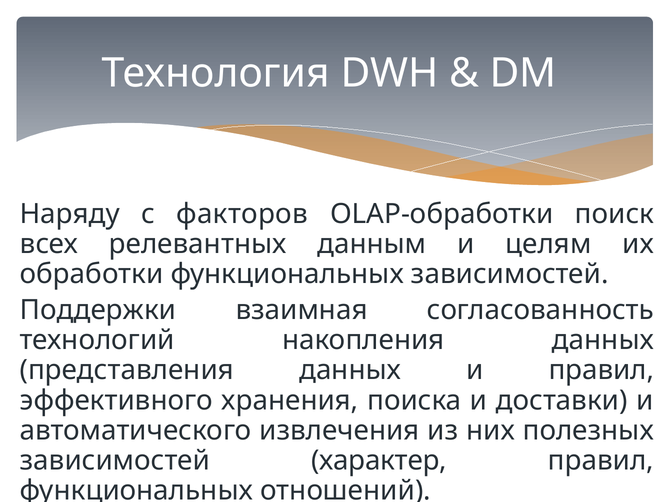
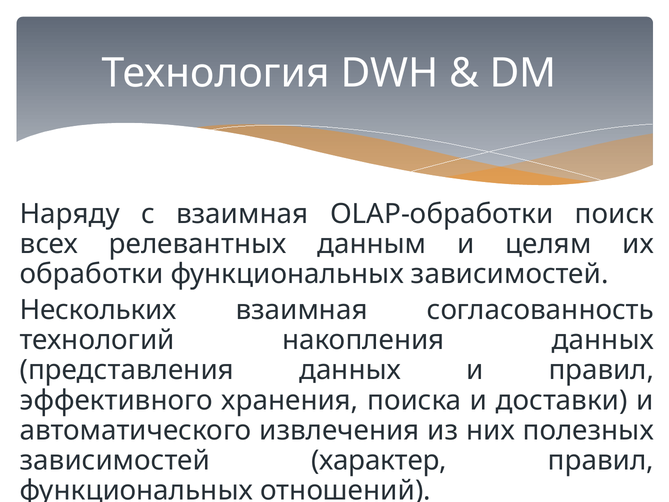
с факторов: факторов -> взаимная
Поддержки: Поддержки -> Нескольких
